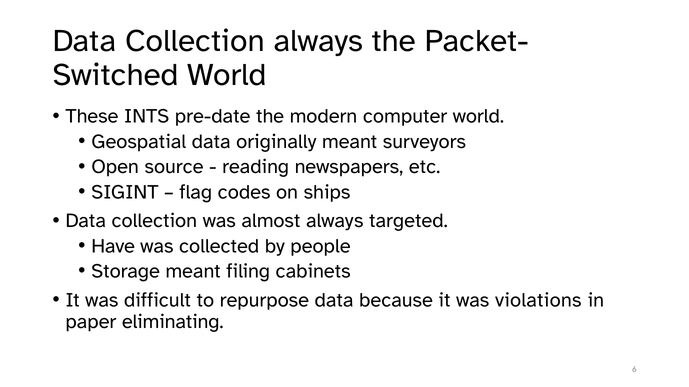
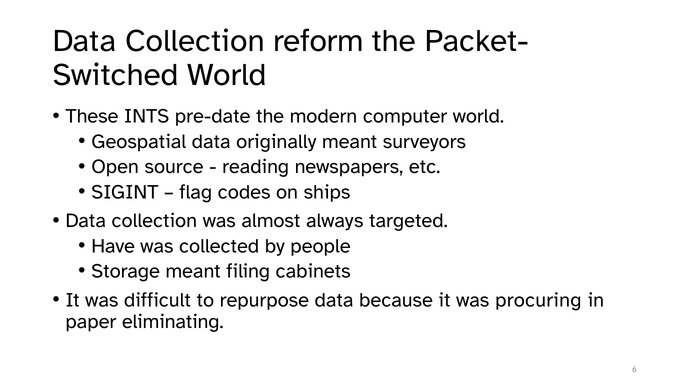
Collection always: always -> reform
violations: violations -> procuring
